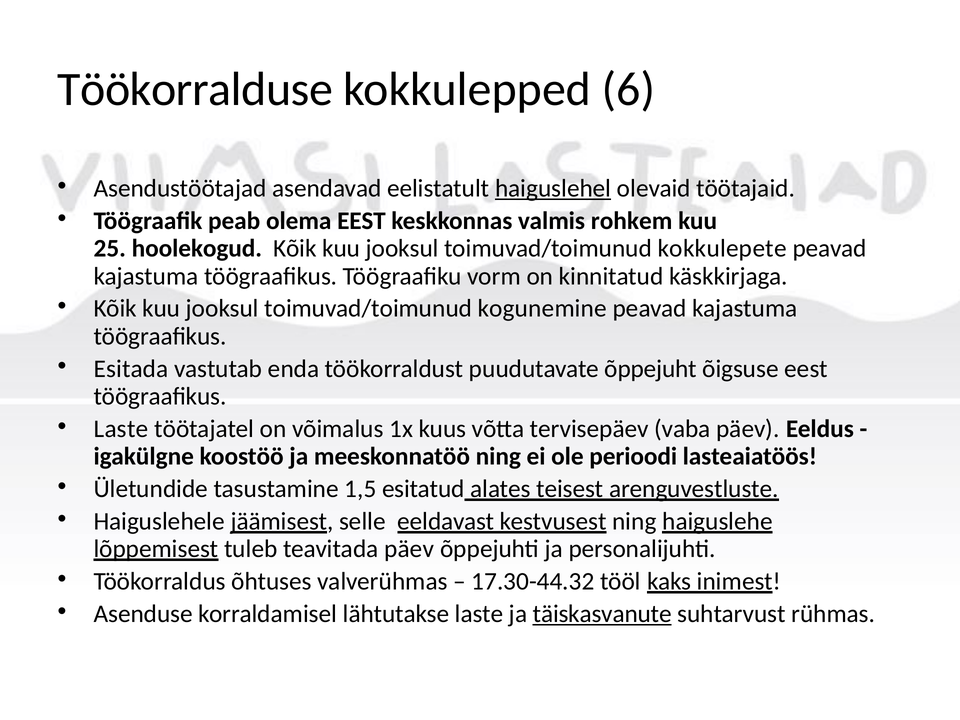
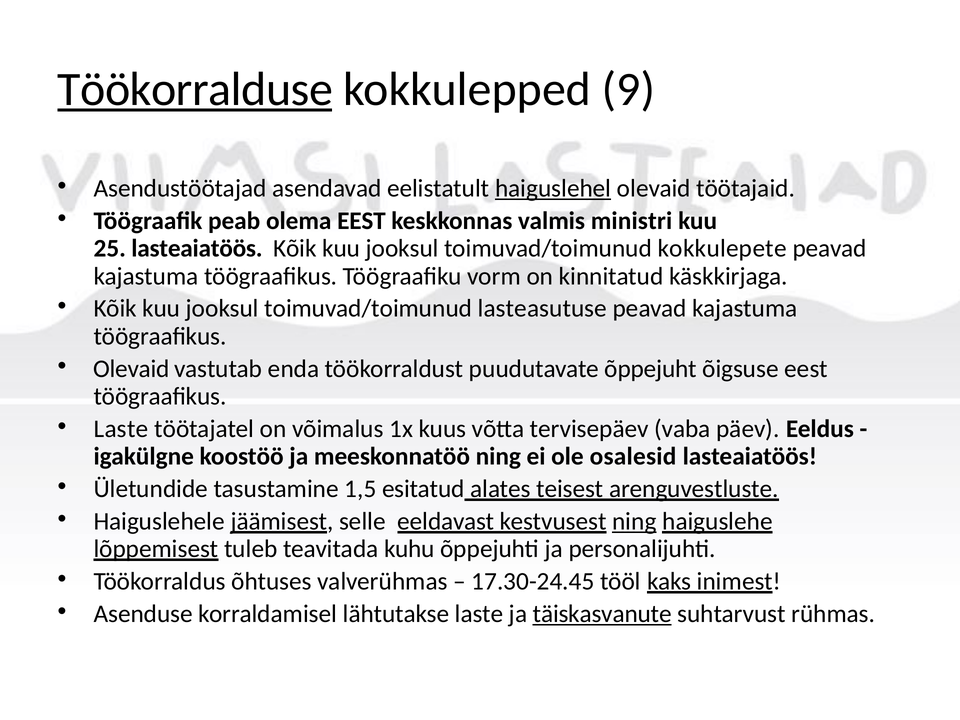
Töökorralduse underline: none -> present
6: 6 -> 9
rohkem: rohkem -> ministri
25 hoolekogud: hoolekogud -> lasteaiatöös
kogunemine: kogunemine -> lasteasutuse
Esitada at (131, 369): Esitada -> Olevaid
perioodi: perioodi -> osalesid
ning at (634, 521) underline: none -> present
teavitada päev: päev -> kuhu
17.30-44.32: 17.30-44.32 -> 17.30-24.45
